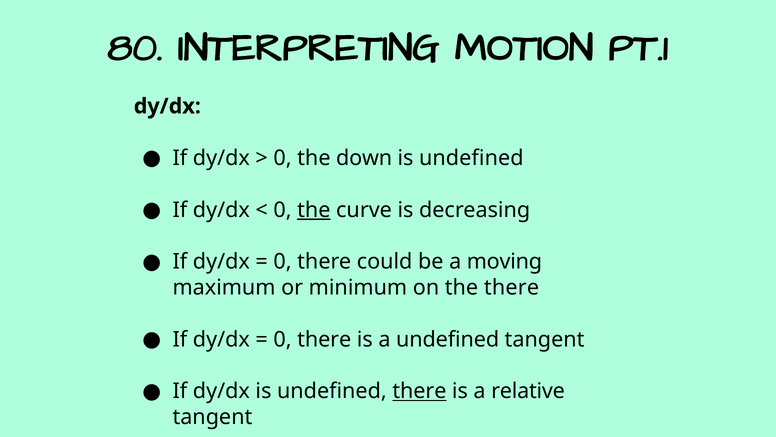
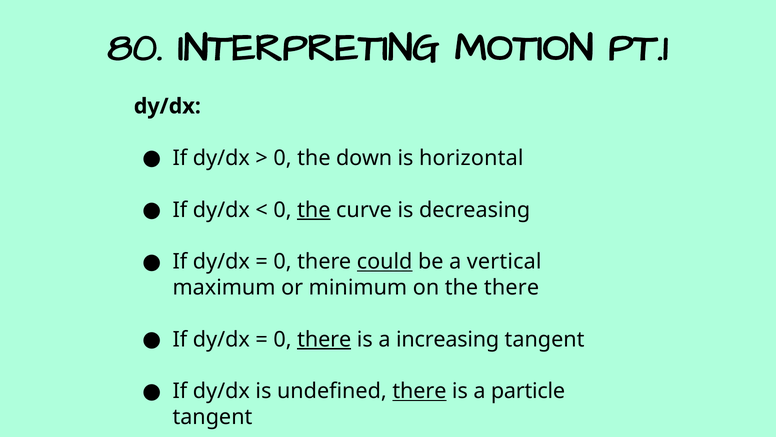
undefined at (471, 158): undefined -> horizontal
could underline: none -> present
moving: moving -> vertical
there at (324, 339) underline: none -> present
a undefined: undefined -> increasing
relative: relative -> particle
